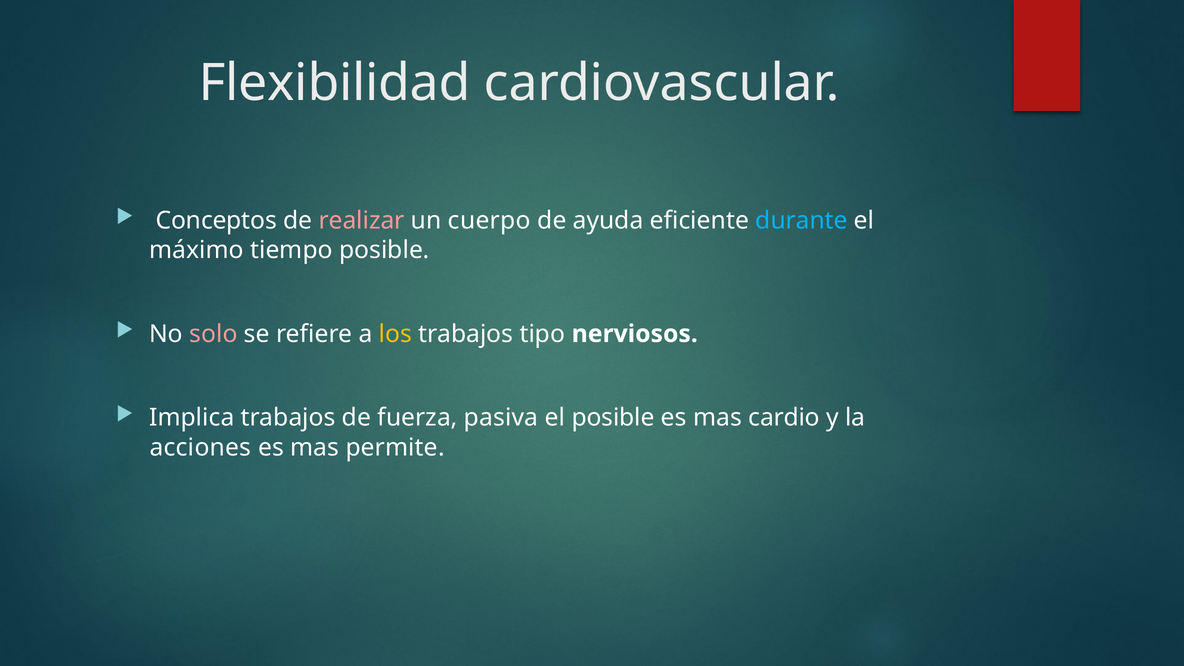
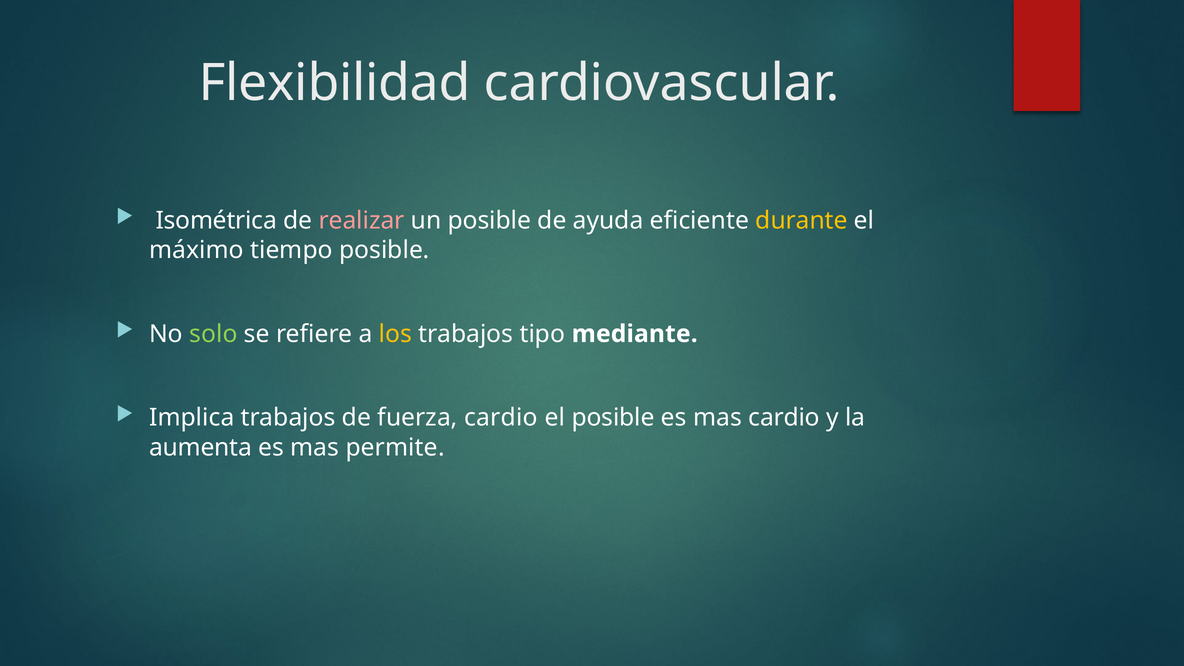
Conceptos: Conceptos -> Isométrica
un cuerpo: cuerpo -> posible
durante colour: light blue -> yellow
solo colour: pink -> light green
nerviosos: nerviosos -> mediante
fuerza pasiva: pasiva -> cardio
acciones: acciones -> aumenta
